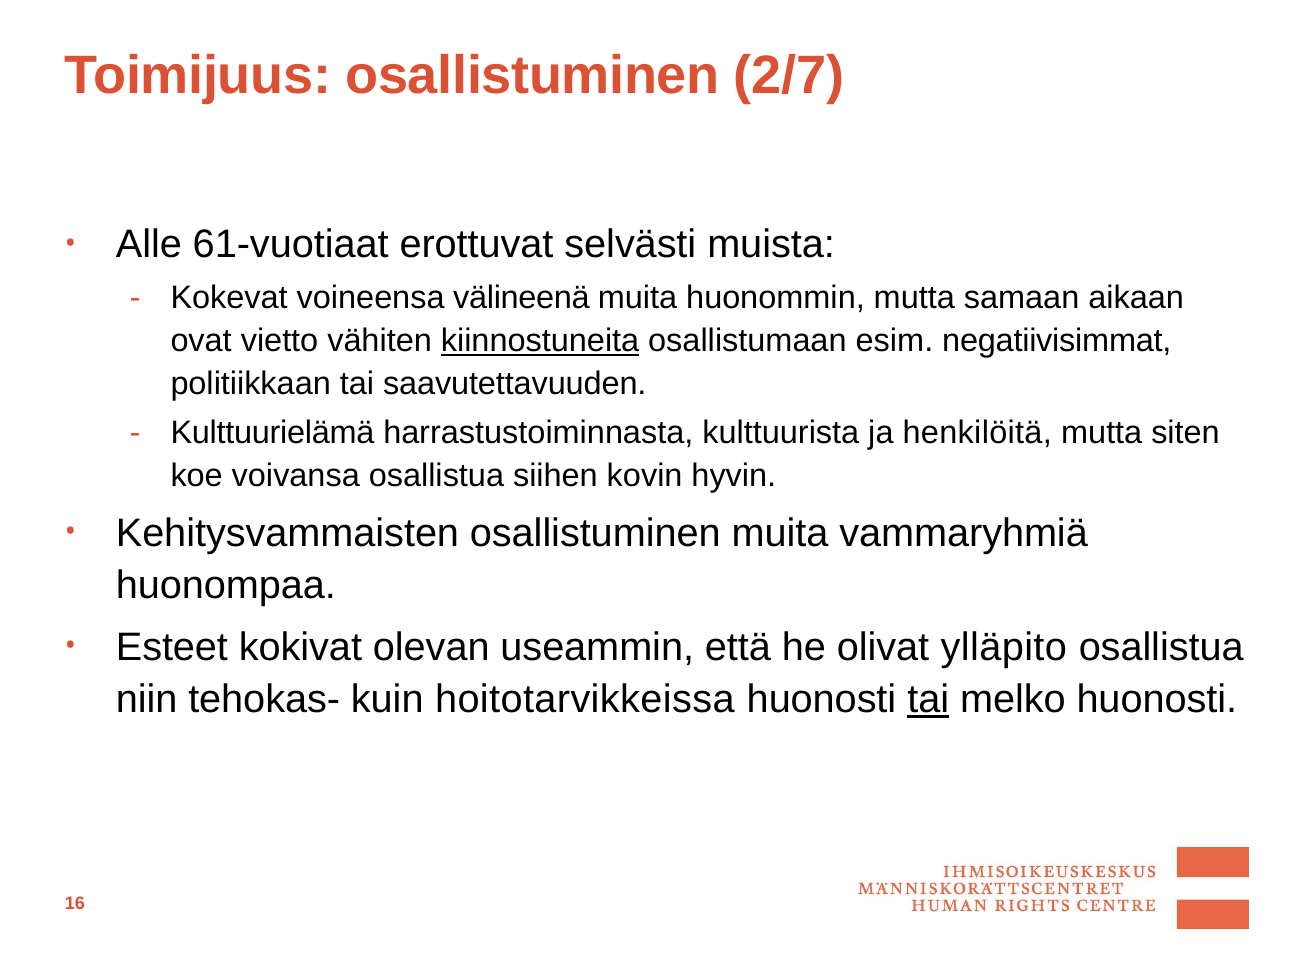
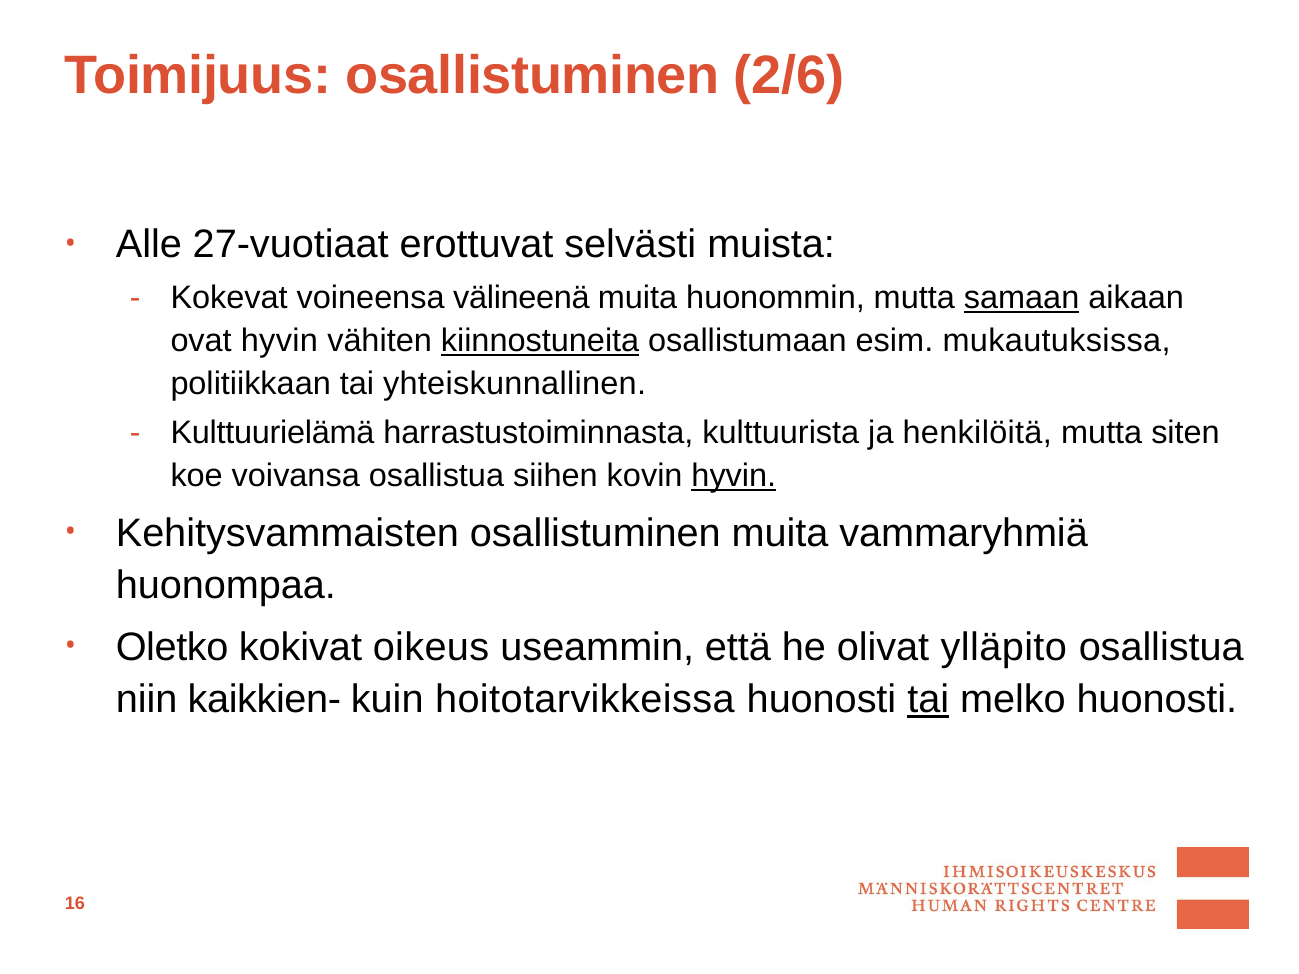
2/7: 2/7 -> 2/6
61-vuotiaat: 61-vuotiaat -> 27-vuotiaat
samaan underline: none -> present
ovat vietto: vietto -> hyvin
negatiivisimmat: negatiivisimmat -> mukautuksissa
saavutettavuuden: saavutettavuuden -> yhteiskunnallinen
hyvin at (734, 476) underline: none -> present
Esteet: Esteet -> Oletko
olevan: olevan -> oikeus
tehokas-: tehokas- -> kaikkien-
